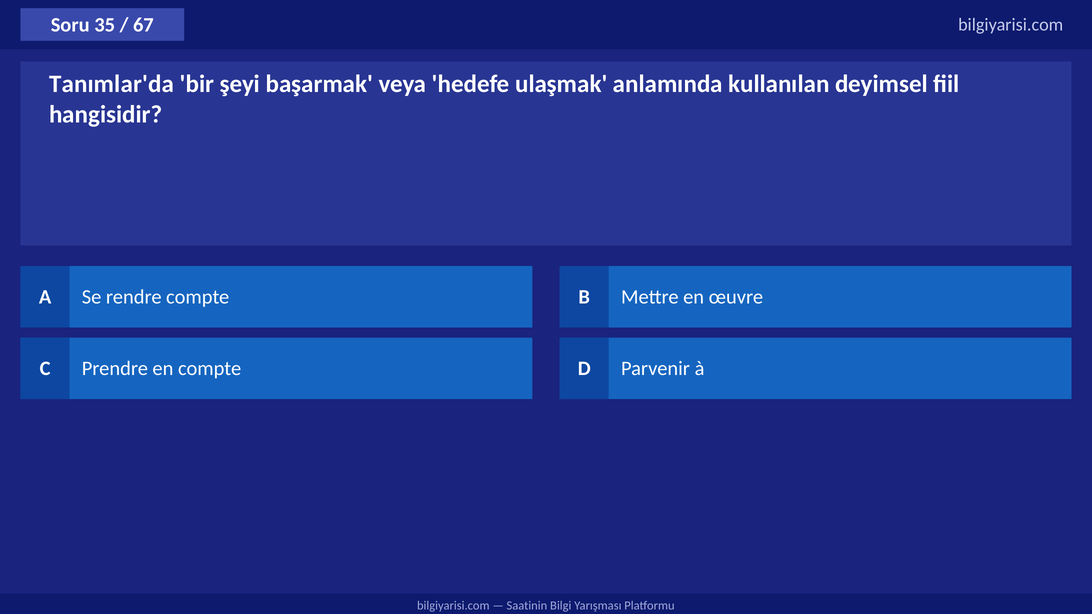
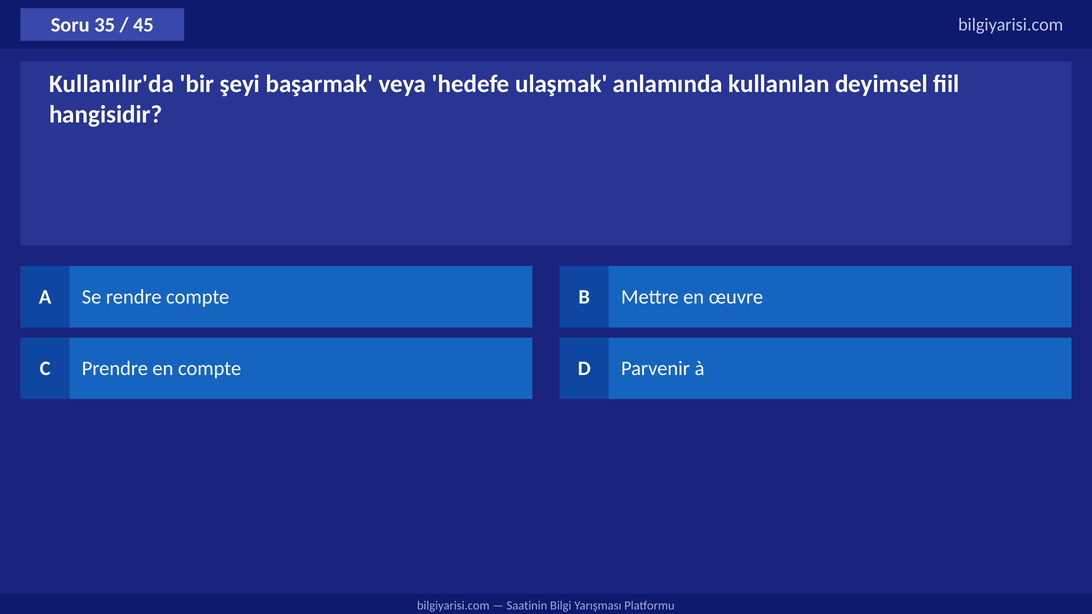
67: 67 -> 45
Tanımlar'da: Tanımlar'da -> Kullanılır'da
